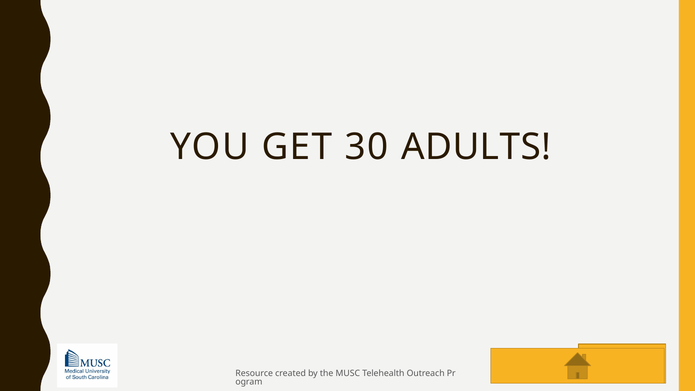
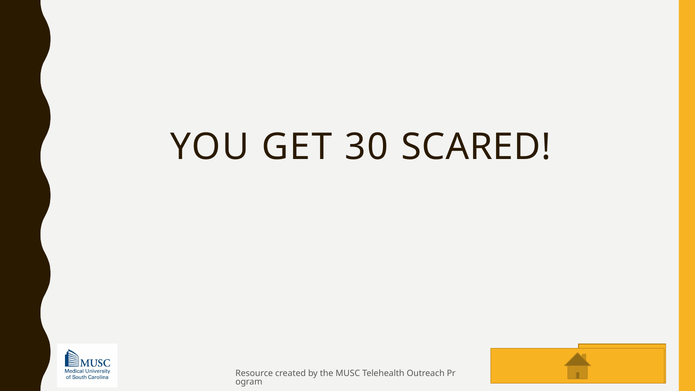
ADULTS: ADULTS -> SCARED
